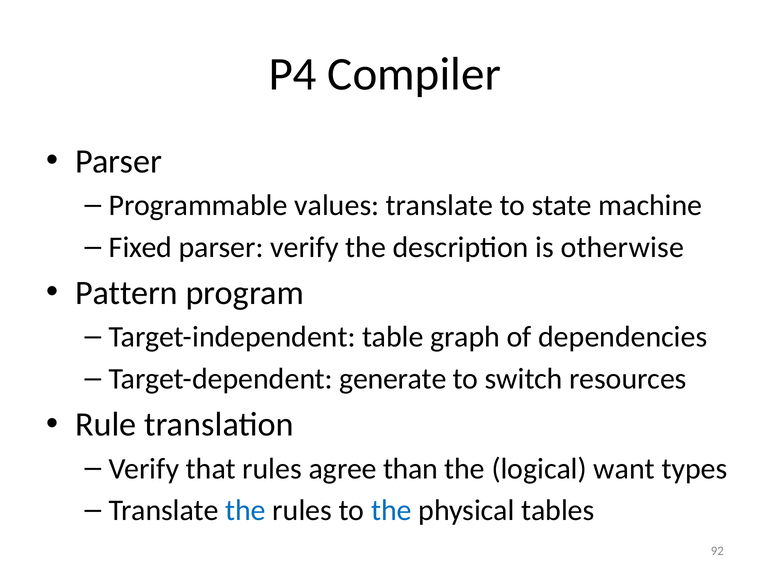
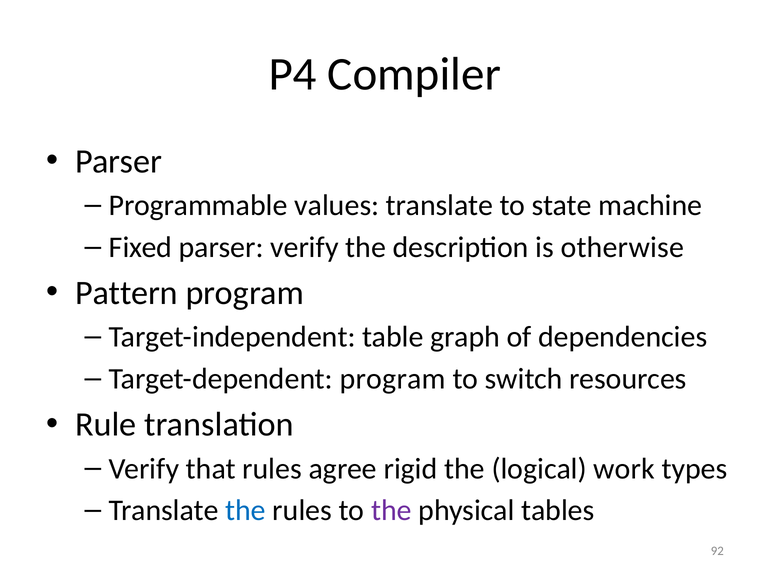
Target-dependent generate: generate -> program
than: than -> rigid
want: want -> work
the at (391, 511) colour: blue -> purple
